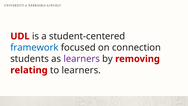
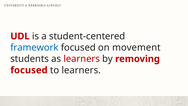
connection: connection -> movement
learners at (82, 59) colour: purple -> red
relating at (29, 70): relating -> focused
